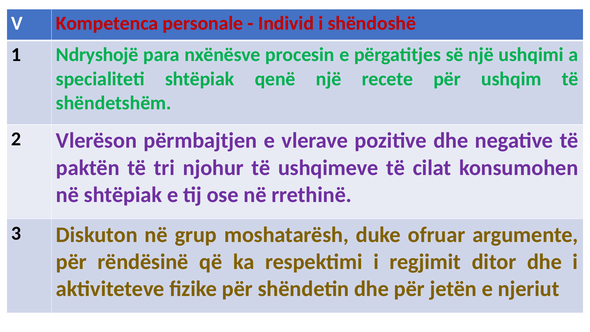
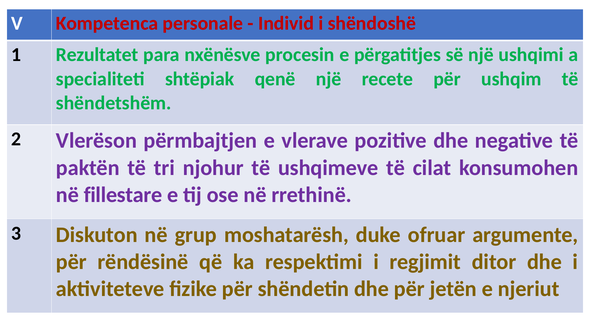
Ndryshojë: Ndryshojë -> Rezultatet
në shtëpiak: shtëpiak -> fillestare
